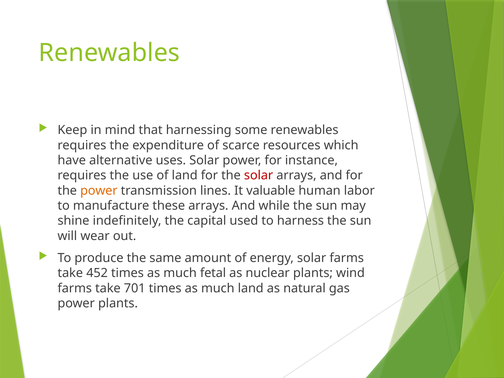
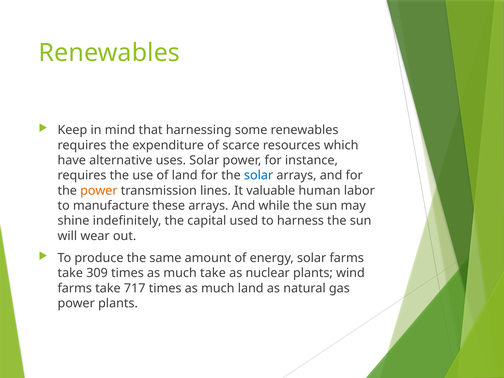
solar at (259, 175) colour: red -> blue
452: 452 -> 309
much fetal: fetal -> take
701: 701 -> 717
